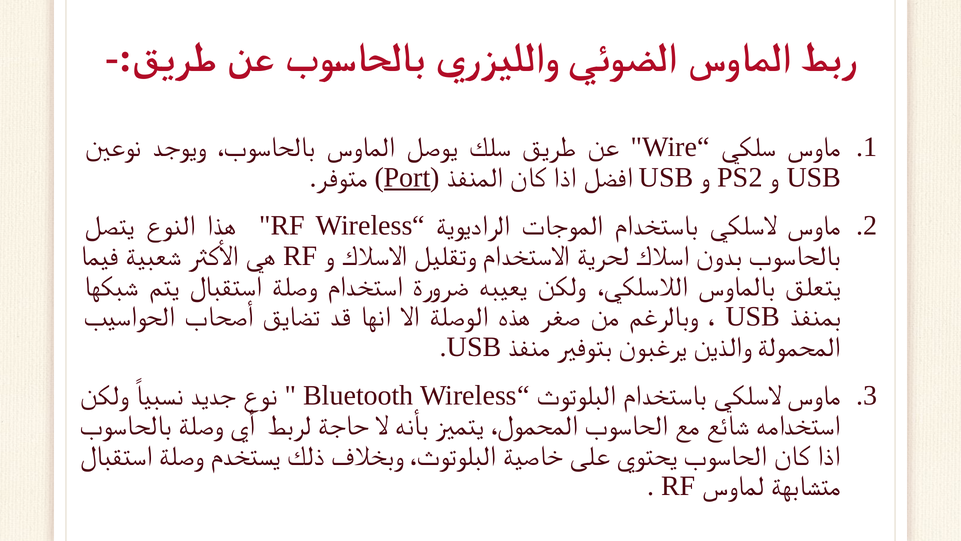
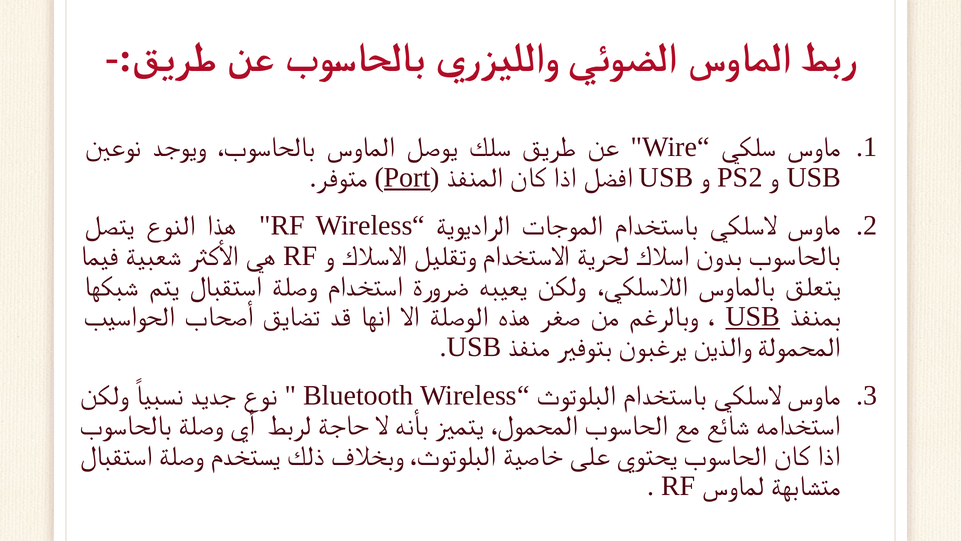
USB at (753, 316) underline: none -> present
